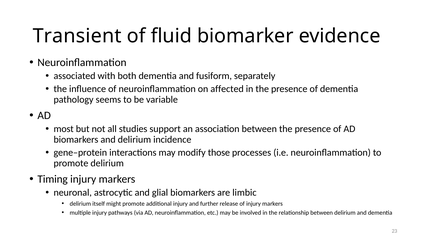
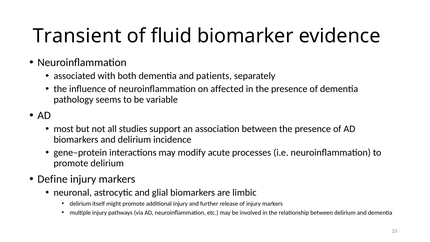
fusiform: fusiform -> patients
those: those -> acute
Timing: Timing -> Define
